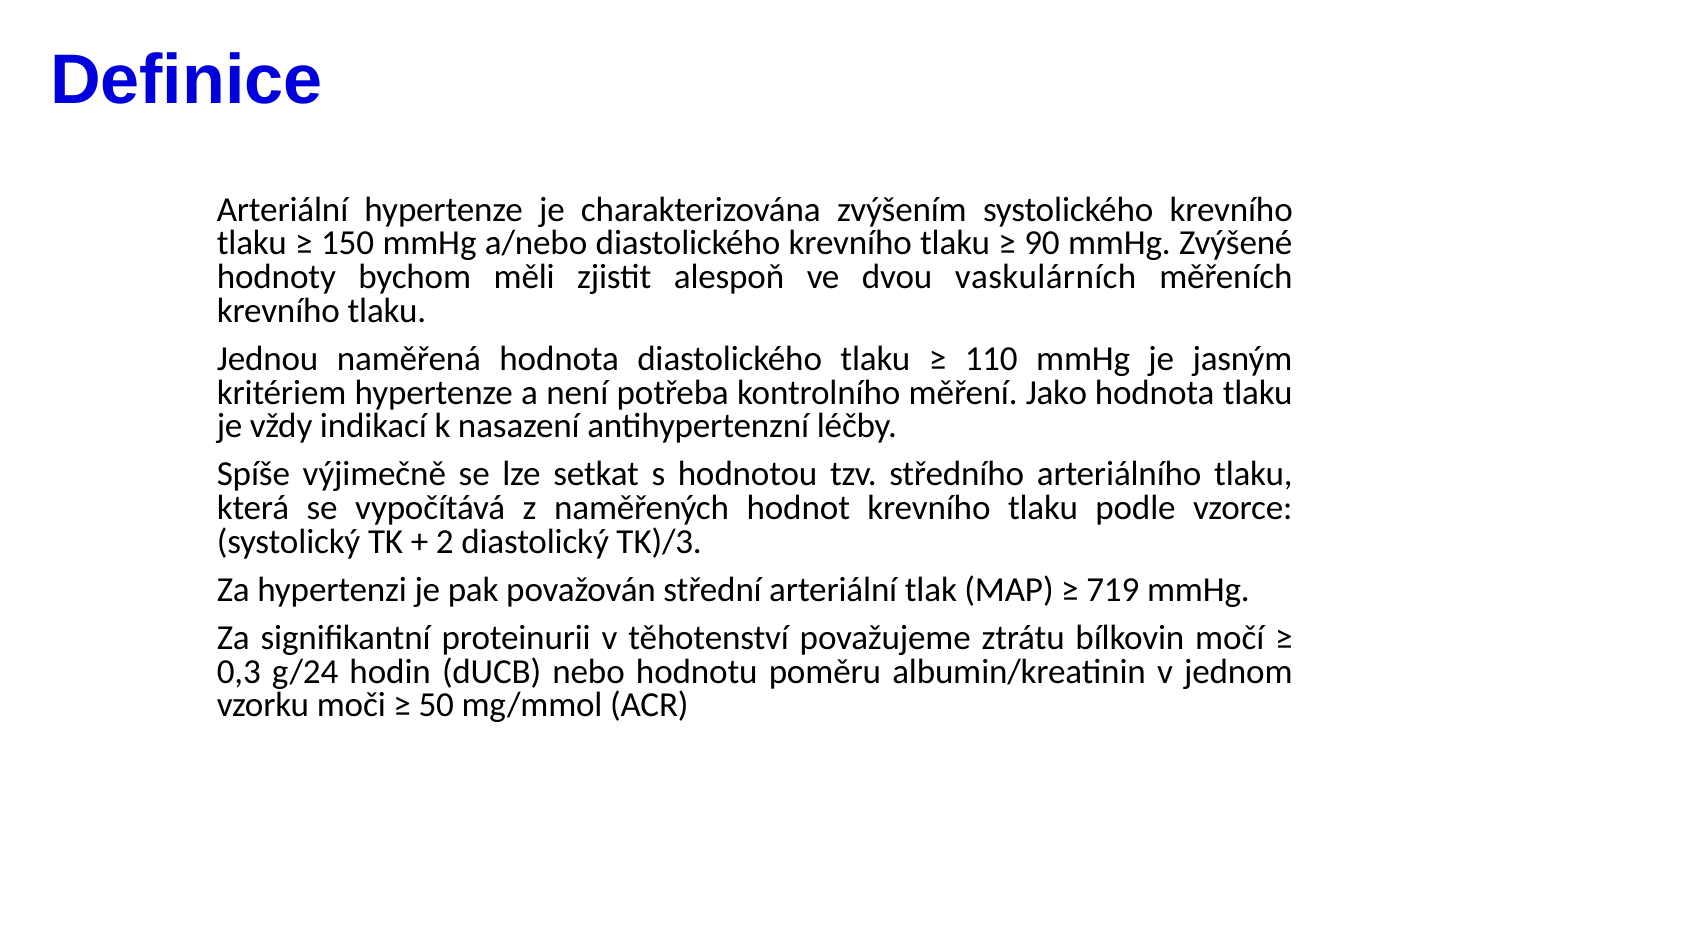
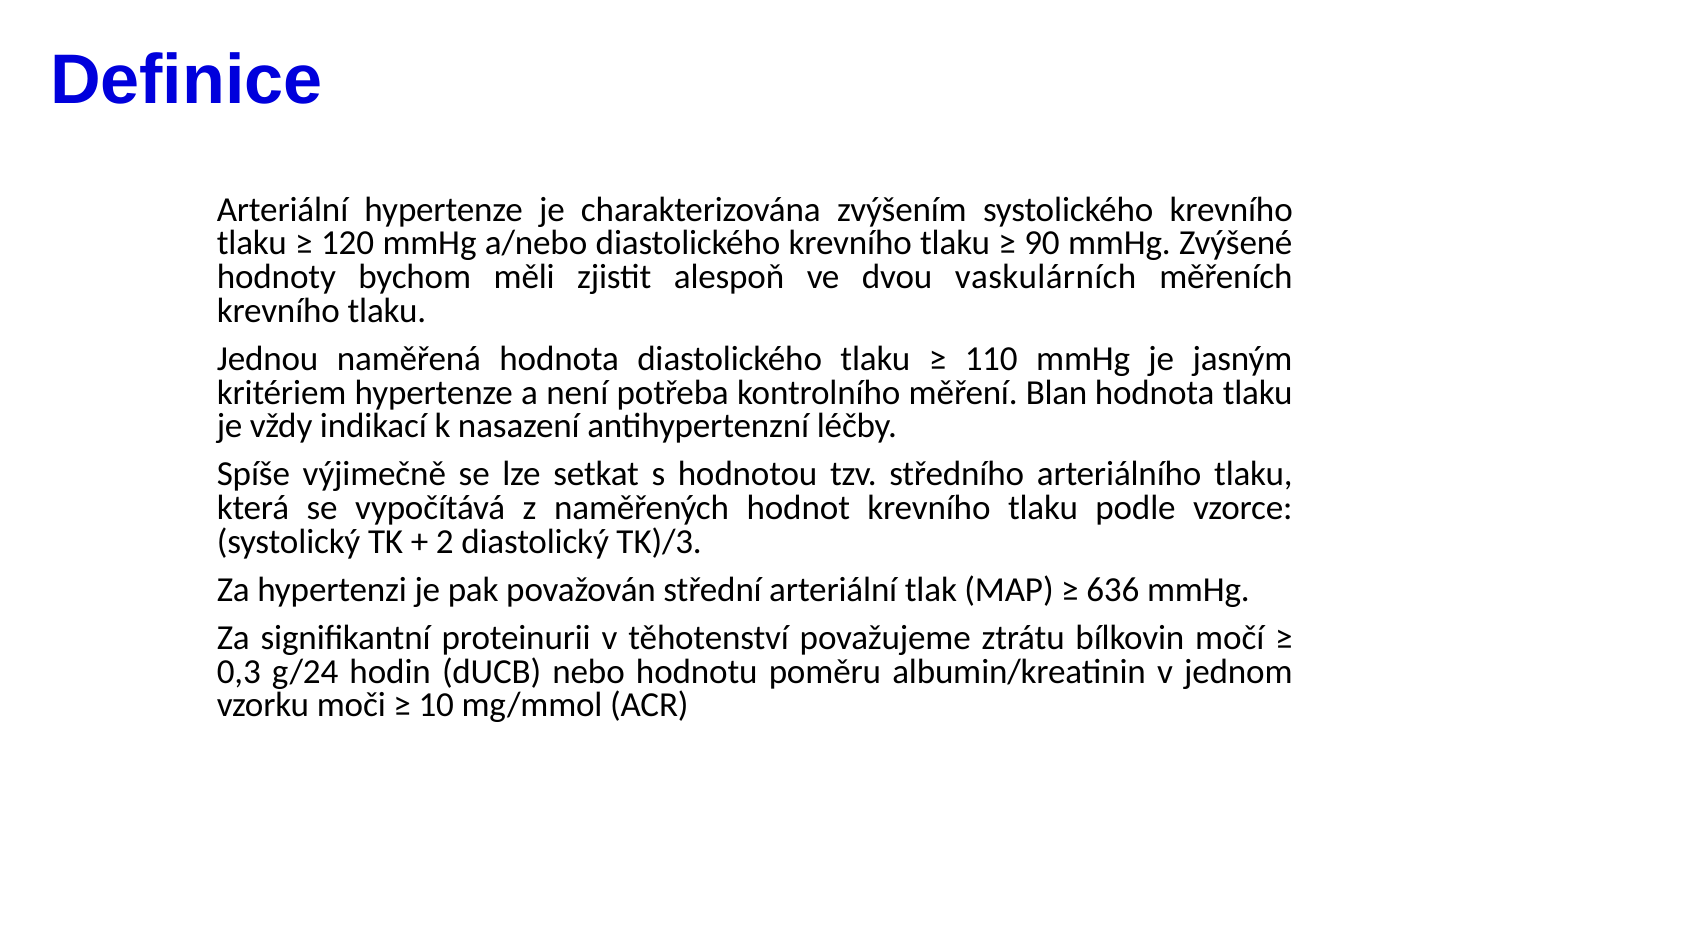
150: 150 -> 120
Jako: Jako -> Blan
719: 719 -> 636
50: 50 -> 10
